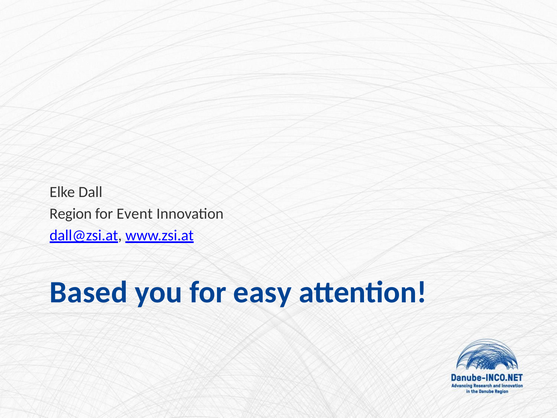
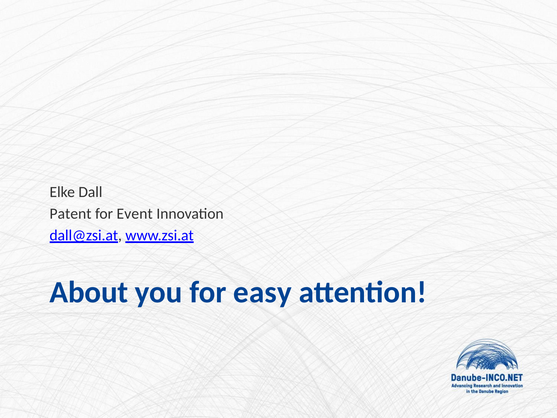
Region: Region -> Patent
Based: Based -> About
